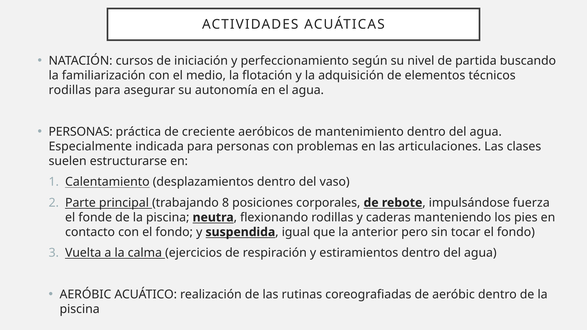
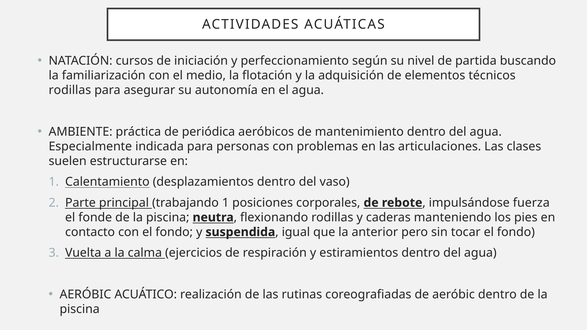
PERSONAS at (81, 132): PERSONAS -> AMBIENTE
creciente: creciente -> periódica
trabajando 8: 8 -> 1
